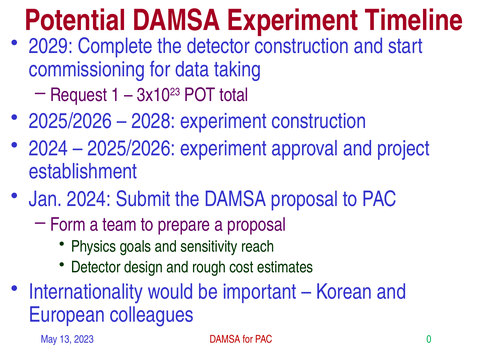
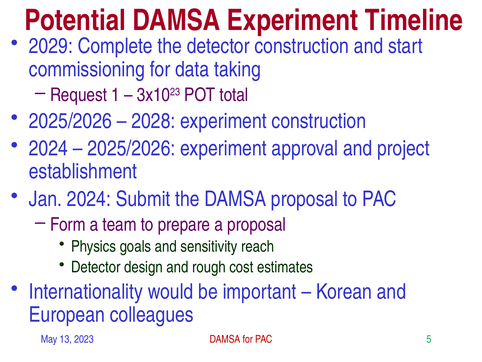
0: 0 -> 5
